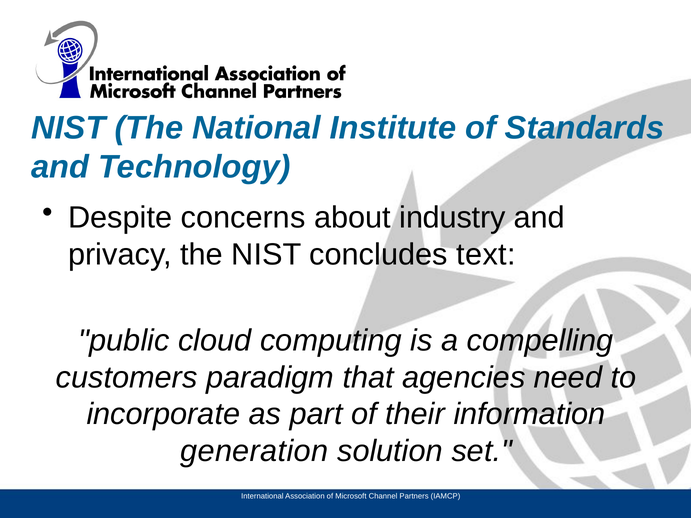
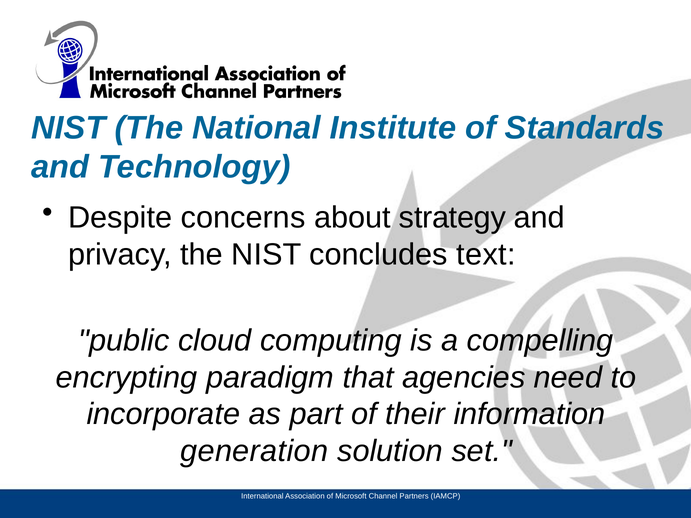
industry: industry -> strategy
customers: customers -> encrypting
